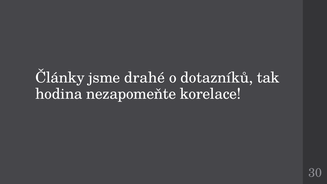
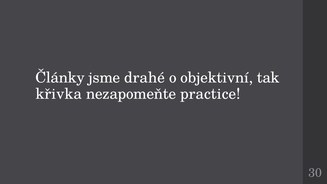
dotazníků: dotazníků -> objektivní
hodina: hodina -> křivka
korelace: korelace -> practice
